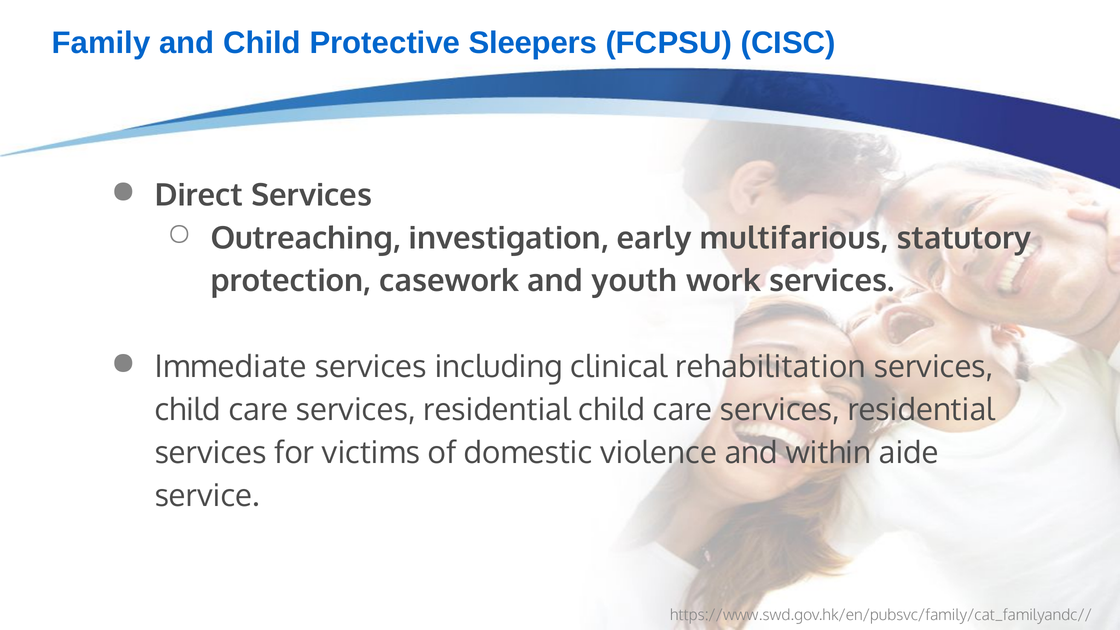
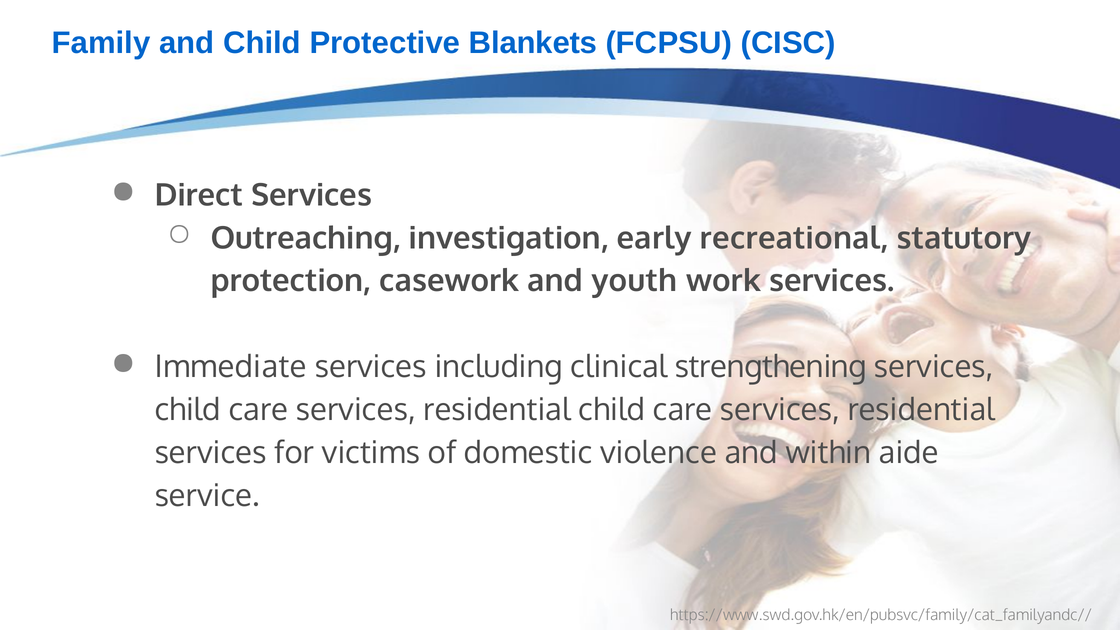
Sleepers: Sleepers -> Blankets
multifarious: multifarious -> recreational
rehabilitation: rehabilitation -> strengthening
